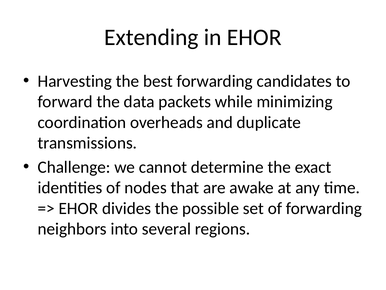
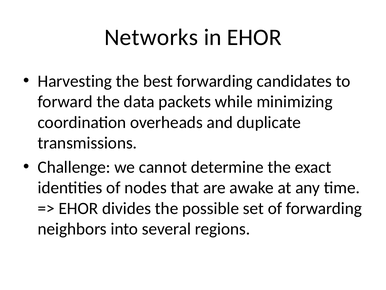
Extending: Extending -> Networks
